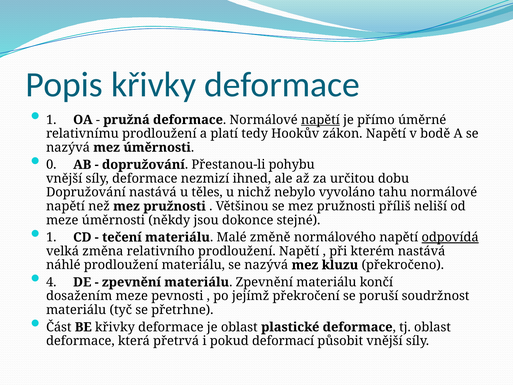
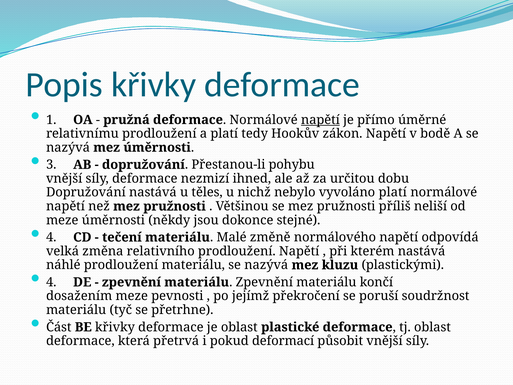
0: 0 -> 3
vyvoláno tahu: tahu -> platí
1 at (51, 237): 1 -> 4
odpovídá underline: present -> none
překročeno: překročeno -> plastickými
